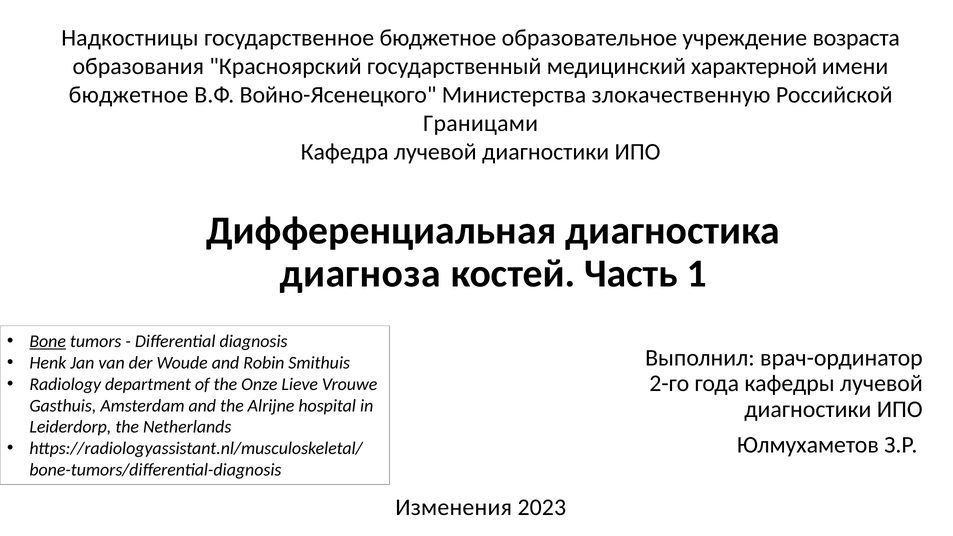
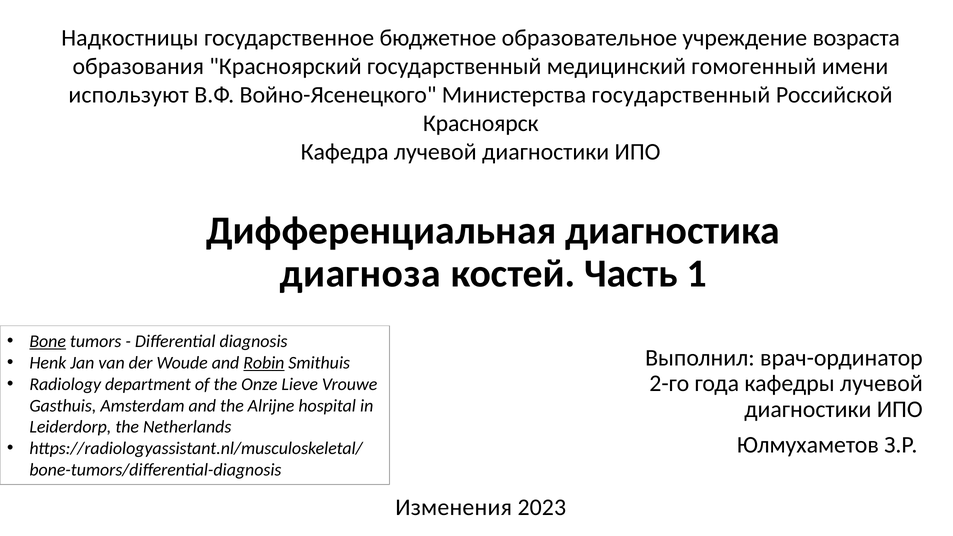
характерной: характерной -> гомогенный
бюджетное at (129, 95): бюджетное -> используют
Министерства злокачественную: злокачественную -> государственный
Границами: Границами -> Красноярск
Robin underline: none -> present
